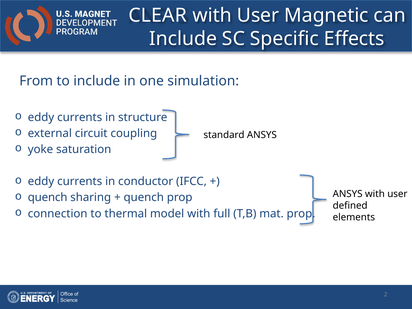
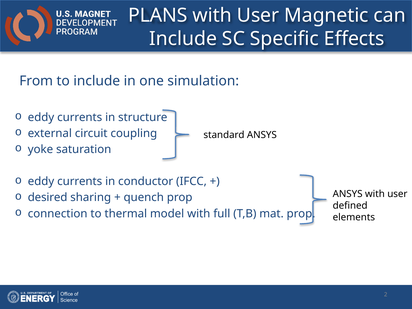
CLEAR: CLEAR -> PLANS
quench at (48, 198): quench -> desired
